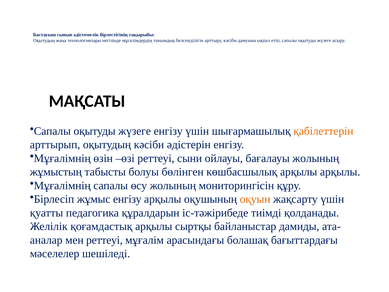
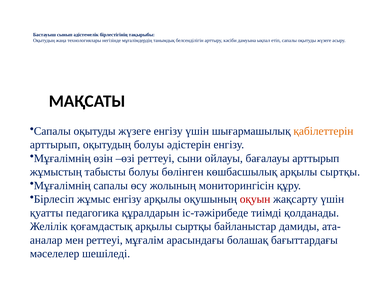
оқытудың кәсіби: кәсіби -> болуы
бағалауы жолының: жолының -> арттырып
көшбасшылық арқылы арқылы: арқылы -> сыртқы
оқуын colour: orange -> red
